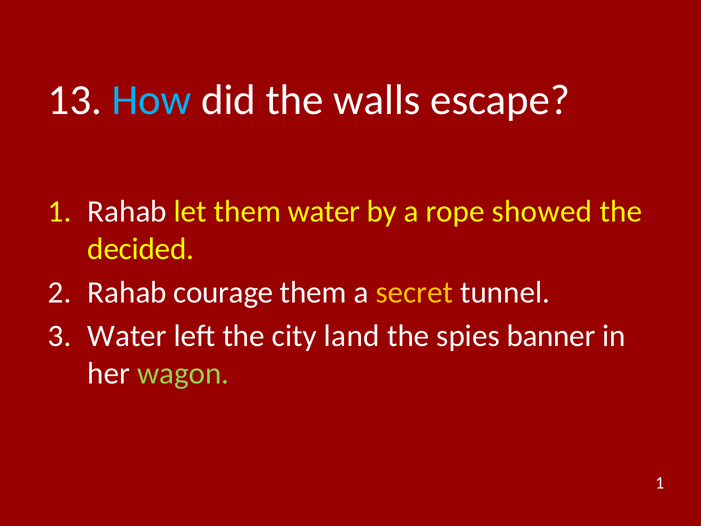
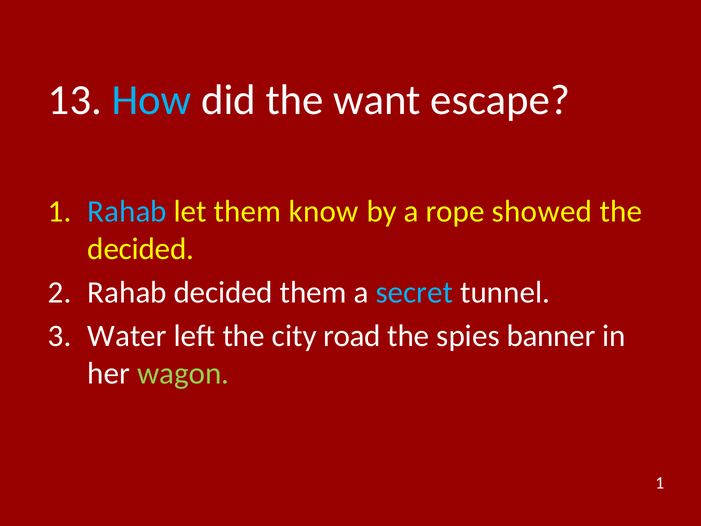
walls: walls -> want
Rahab at (127, 211) colour: white -> light blue
them water: water -> know
Rahab courage: courage -> decided
secret colour: yellow -> light blue
land: land -> road
